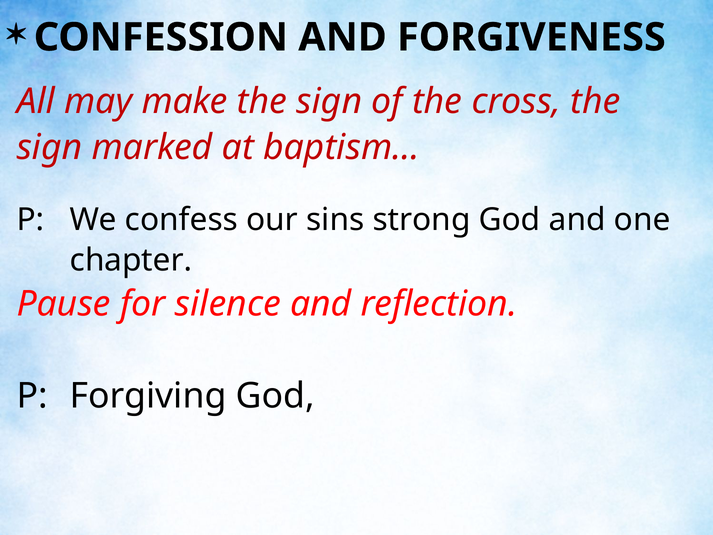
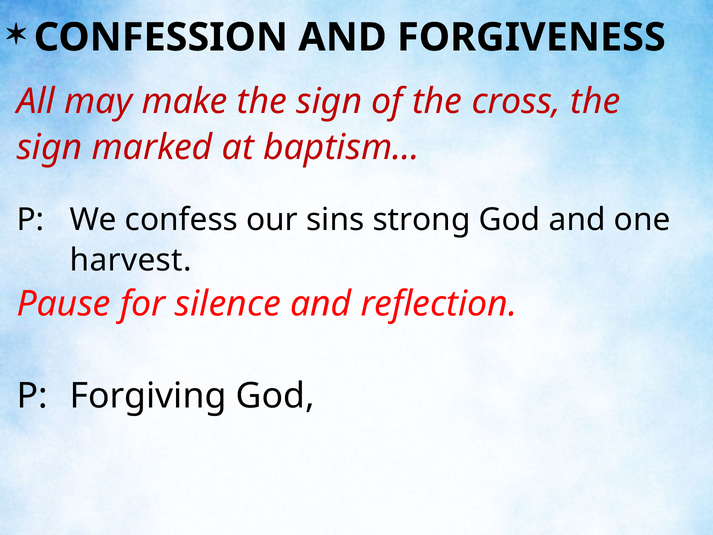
chapter: chapter -> harvest
